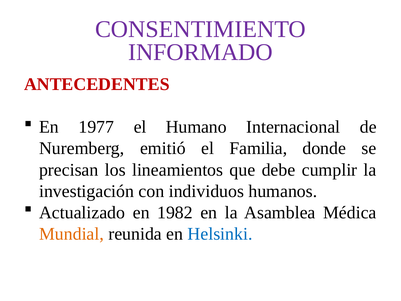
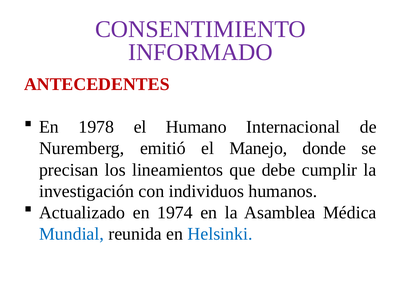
1977: 1977 -> 1978
Familia: Familia -> Manejo
1982: 1982 -> 1974
Mundial colour: orange -> blue
